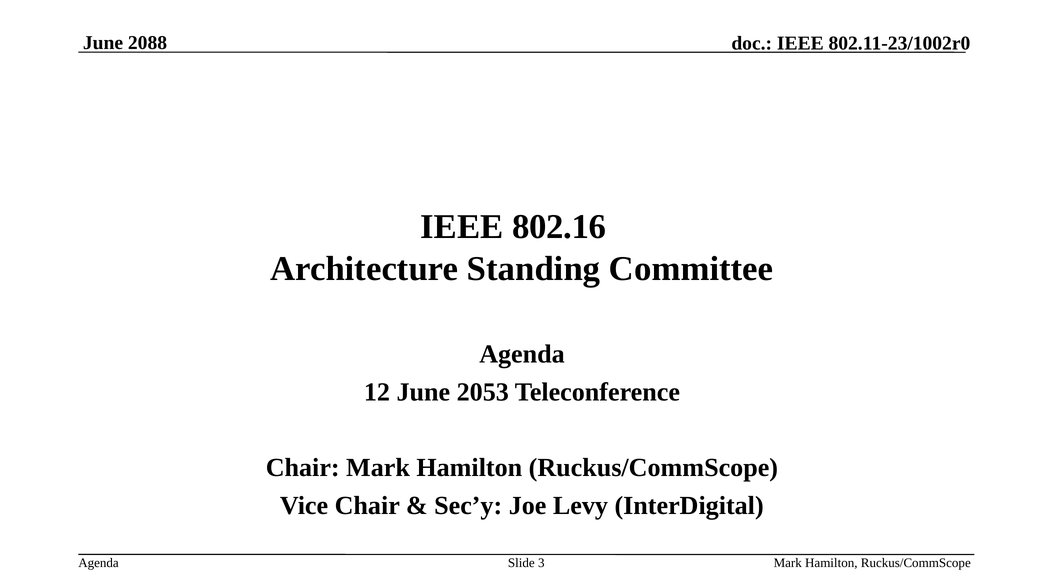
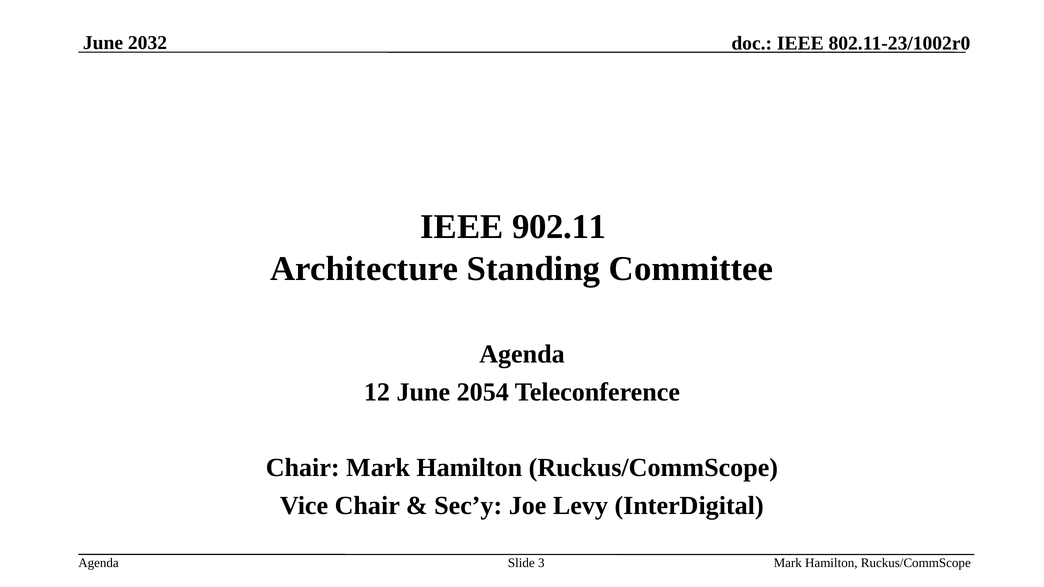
2088: 2088 -> 2032
802.16: 802.16 -> 902.11
2053: 2053 -> 2054
